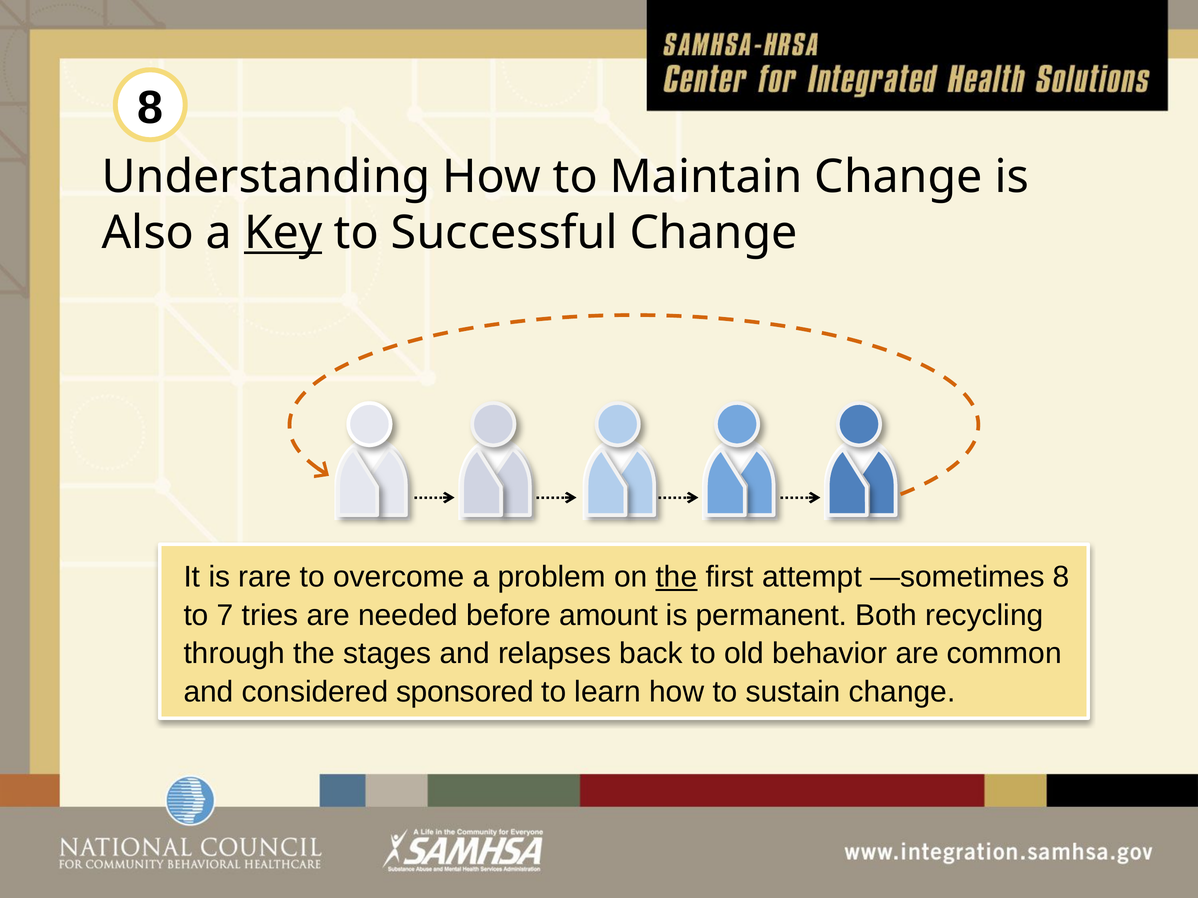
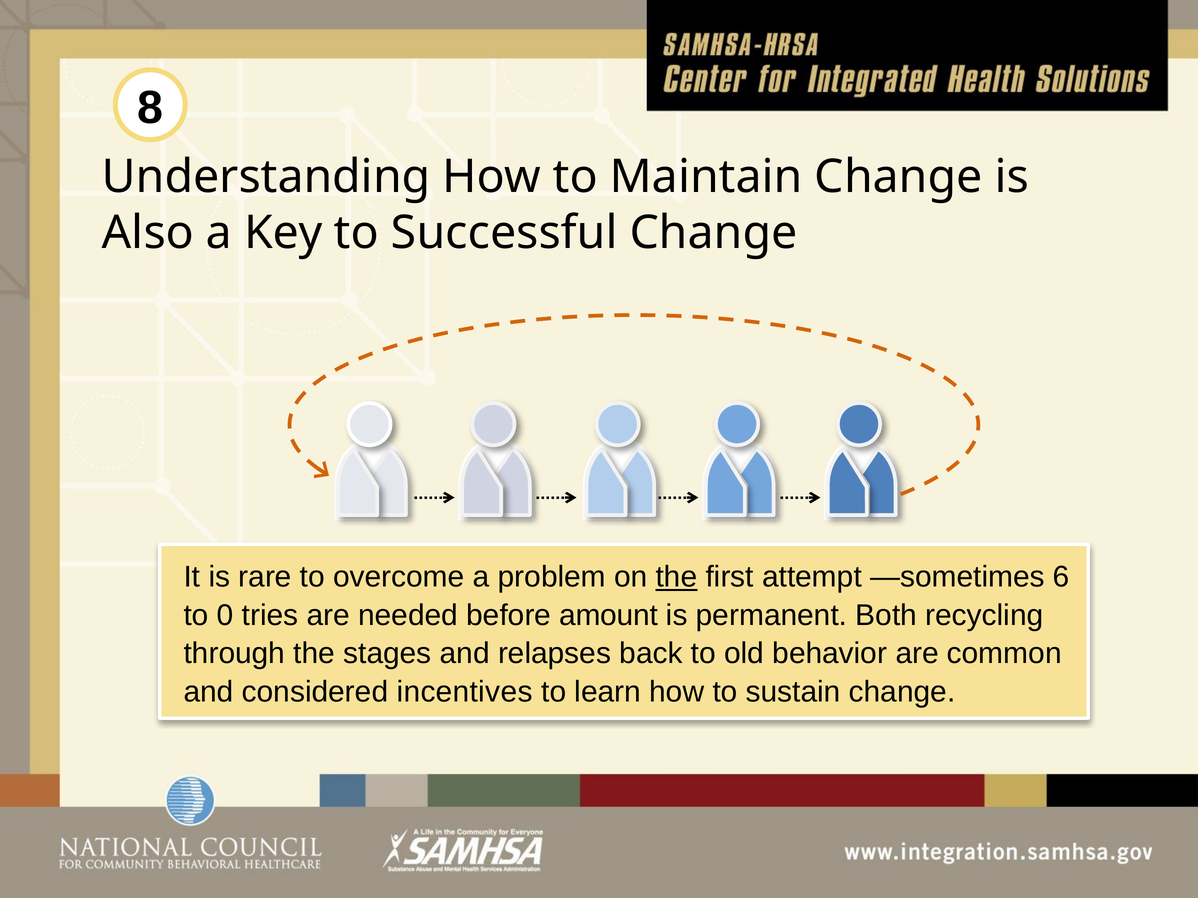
Key underline: present -> none
—sometimes 8: 8 -> 6
7: 7 -> 0
sponsored: sponsored -> incentives
